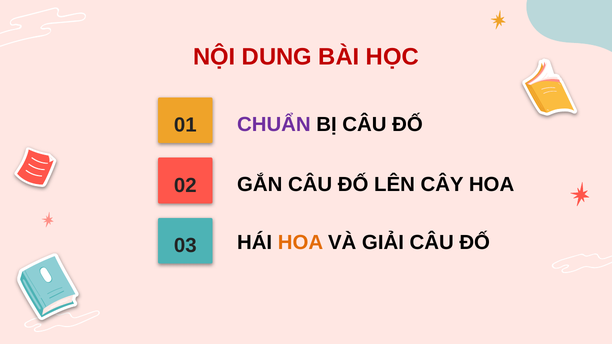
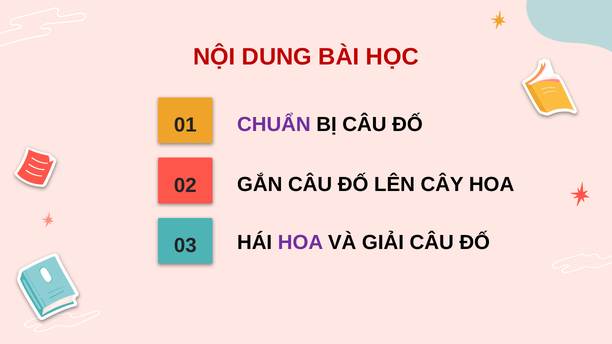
HOA at (301, 243) colour: orange -> purple
